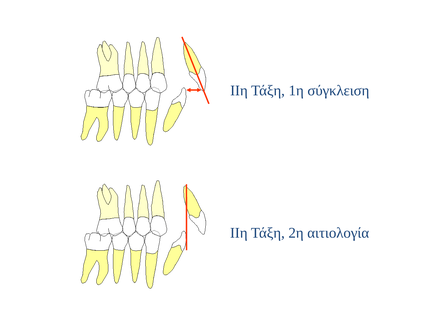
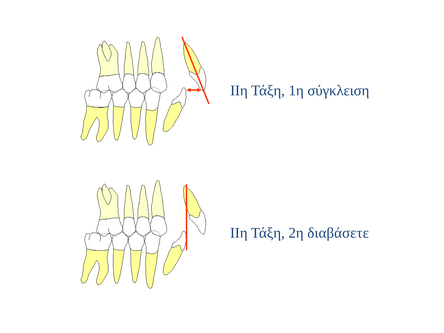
αιτιολογία: αιτιολογία -> διαβάσετε
